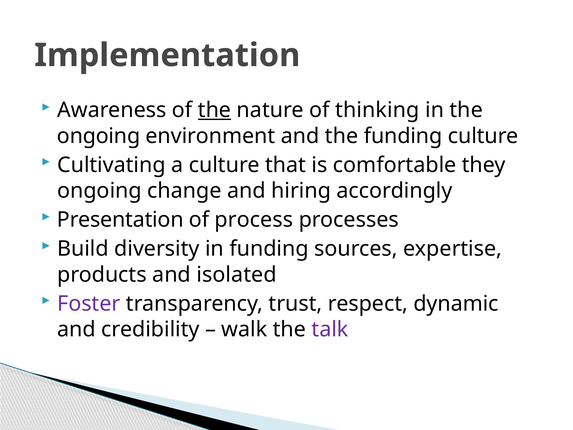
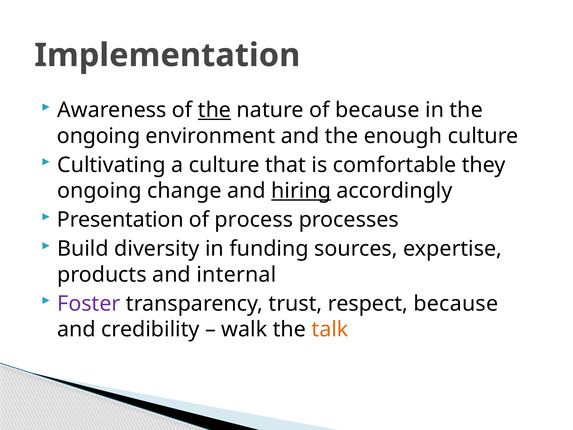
of thinking: thinking -> because
the funding: funding -> enough
hiring underline: none -> present
isolated: isolated -> internal
respect dynamic: dynamic -> because
talk colour: purple -> orange
